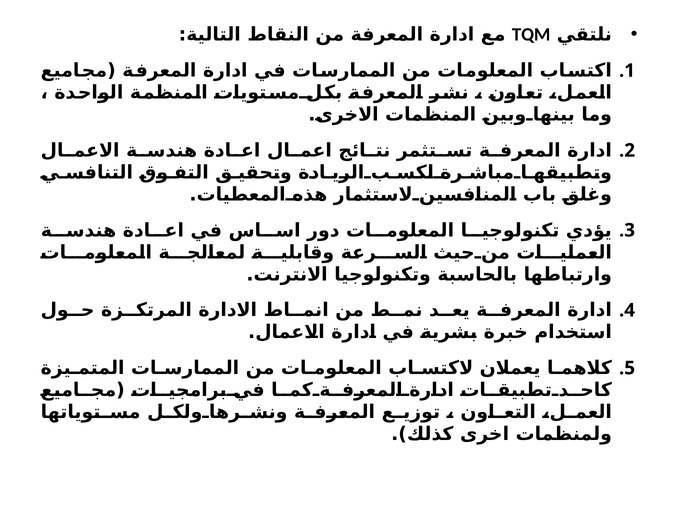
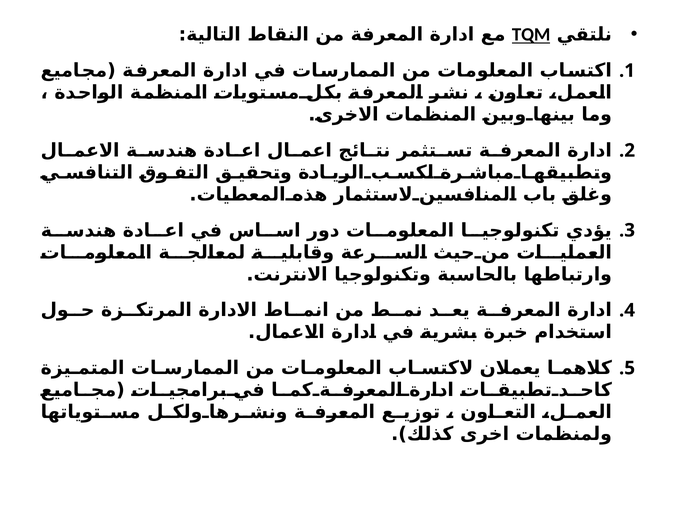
TQM underline: none -> present
